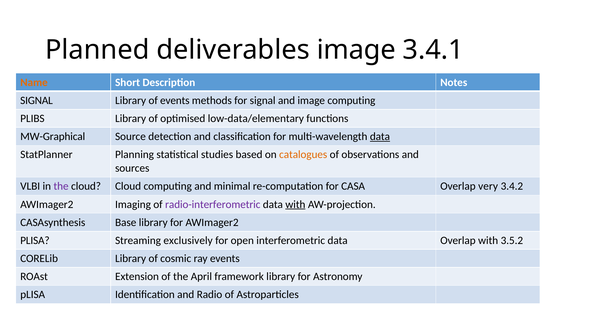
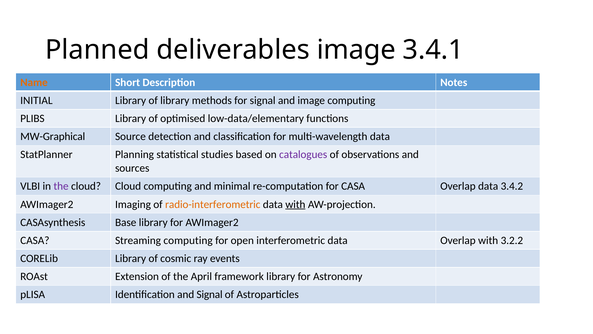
SIGNAL at (37, 100): SIGNAL -> INITIAL
of events: events -> library
data at (380, 136) underline: present -> none
catalogues colour: orange -> purple
Overlap very: very -> data
radio-interferometric colour: purple -> orange
PLISA at (35, 240): PLISA -> CASA
Streaming exclusively: exclusively -> computing
3.5.2: 3.5.2 -> 3.2.2
and Radio: Radio -> Signal
